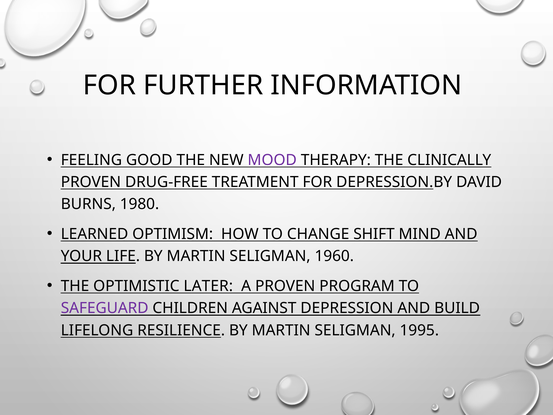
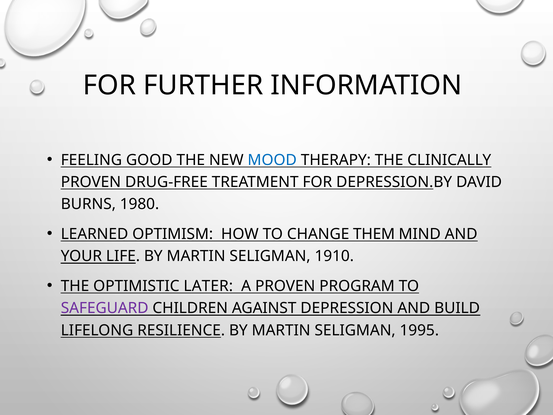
MOOD colour: purple -> blue
SHIFT: SHIFT -> THEM
1960: 1960 -> 1910
